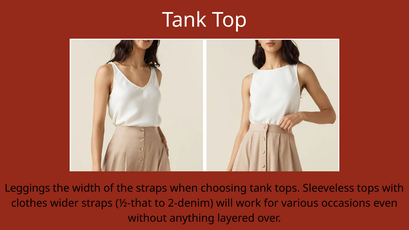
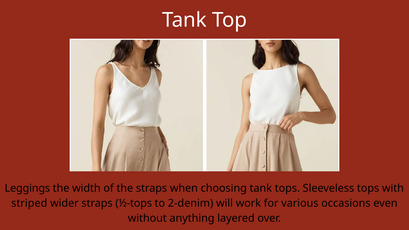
clothes: clothes -> striped
½-that: ½-that -> ½-tops
